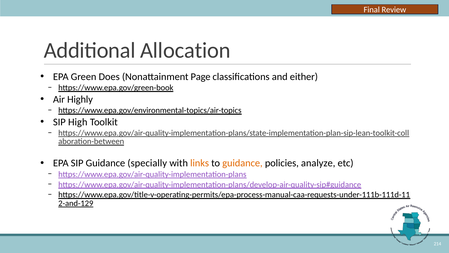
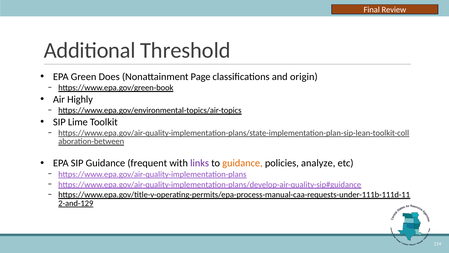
Allocation: Allocation -> Threshold
either: either -> origin
High: High -> Lime
specially: specially -> frequent
links colour: orange -> purple
